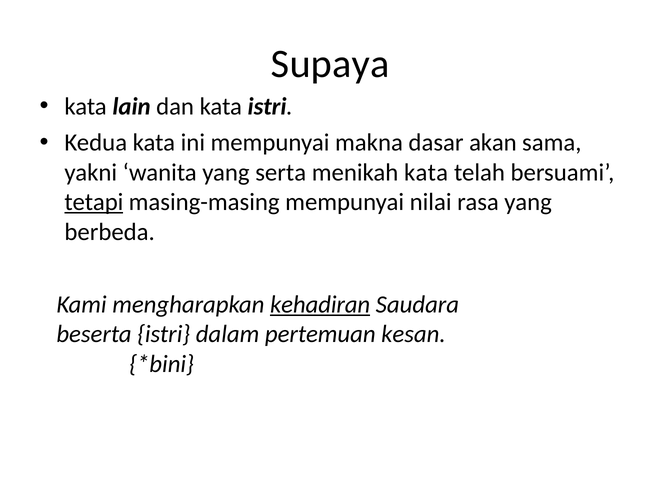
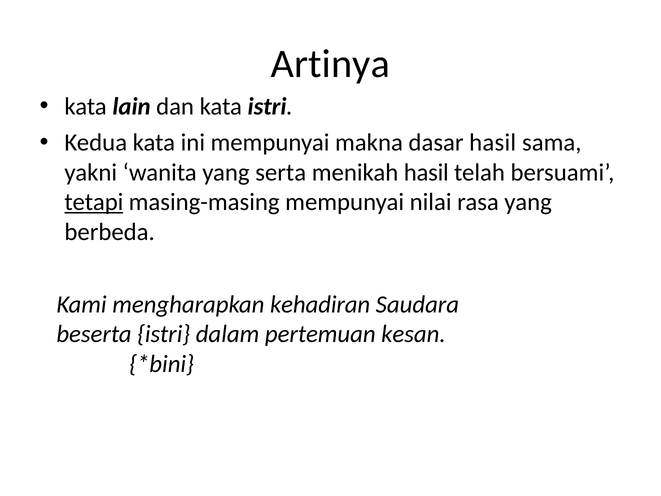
Supaya: Supaya -> Artinya
dasar akan: akan -> hasil
menikah kata: kata -> hasil
kehadiran underline: present -> none
